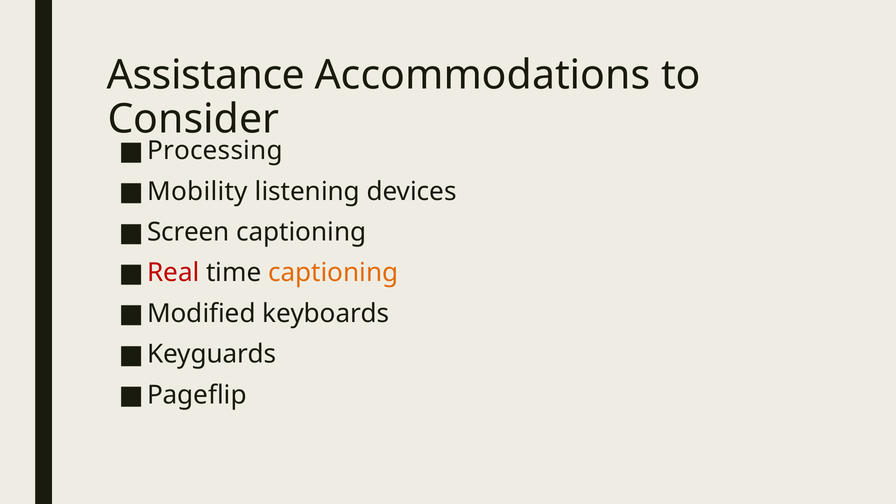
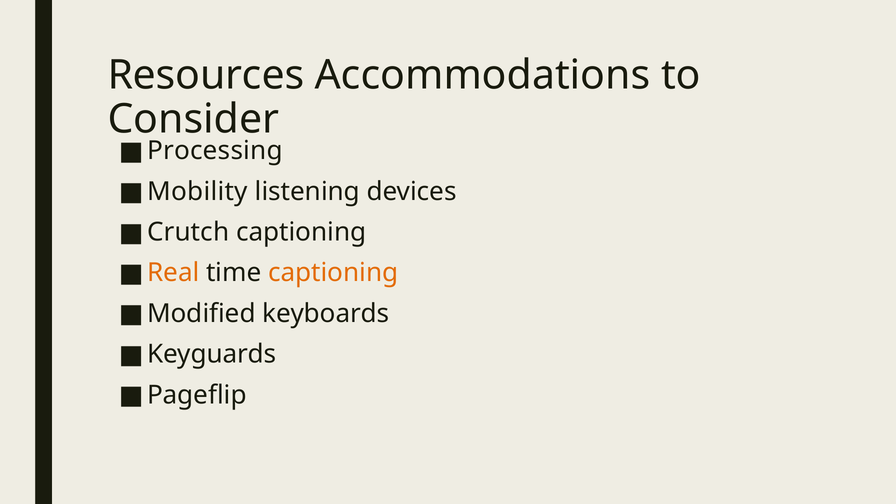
Assistance: Assistance -> Resources
Screen: Screen -> Crutch
Real colour: red -> orange
